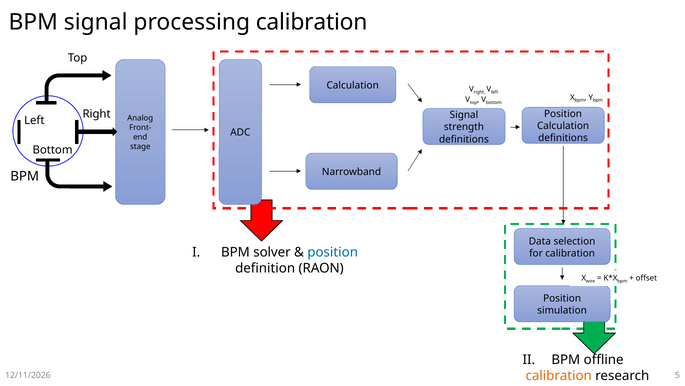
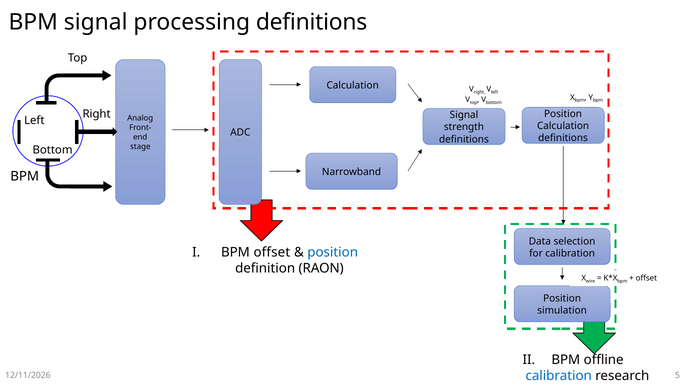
processing calibration: calibration -> definitions
BPM solver: solver -> offset
calibration at (559, 375) colour: orange -> blue
